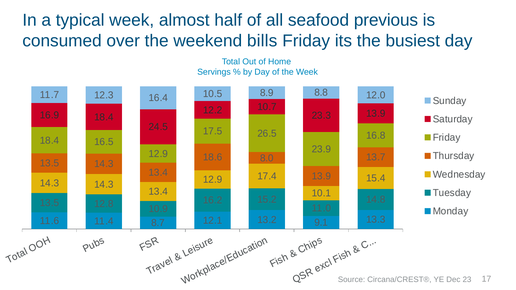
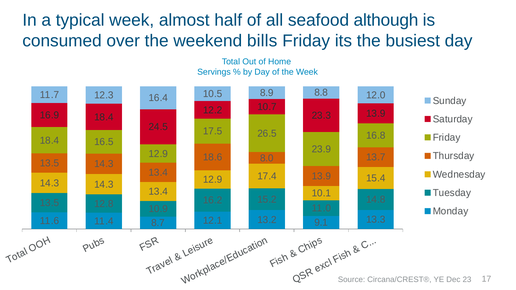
previous: previous -> although
